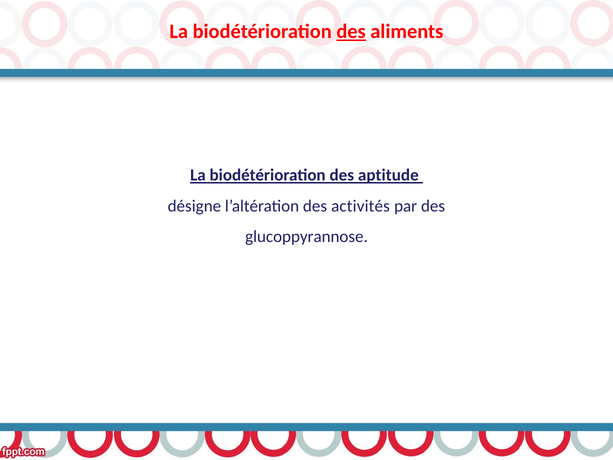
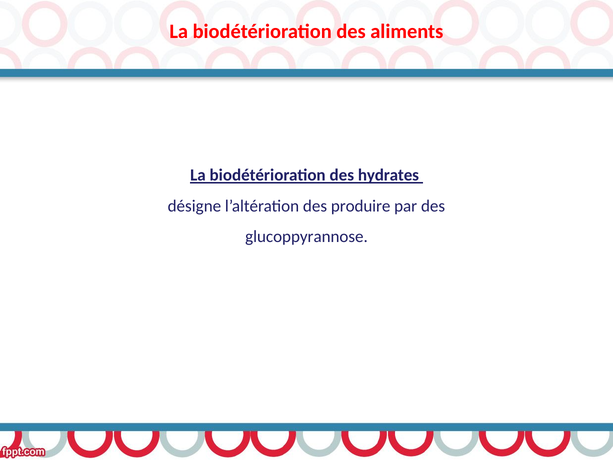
des at (351, 31) underline: present -> none
aptitude: aptitude -> hydrates
activités: activités -> produire
